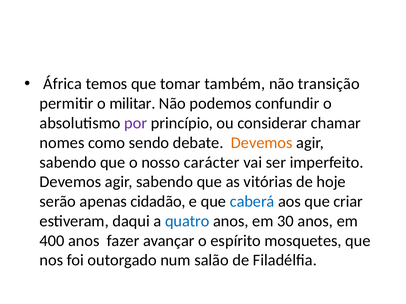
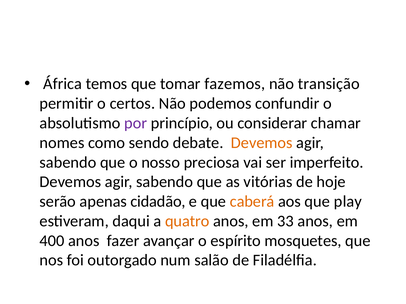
também: também -> fazemos
militar: militar -> certos
carácter: carácter -> preciosa
caberá colour: blue -> orange
criar: criar -> play
quatro colour: blue -> orange
30: 30 -> 33
